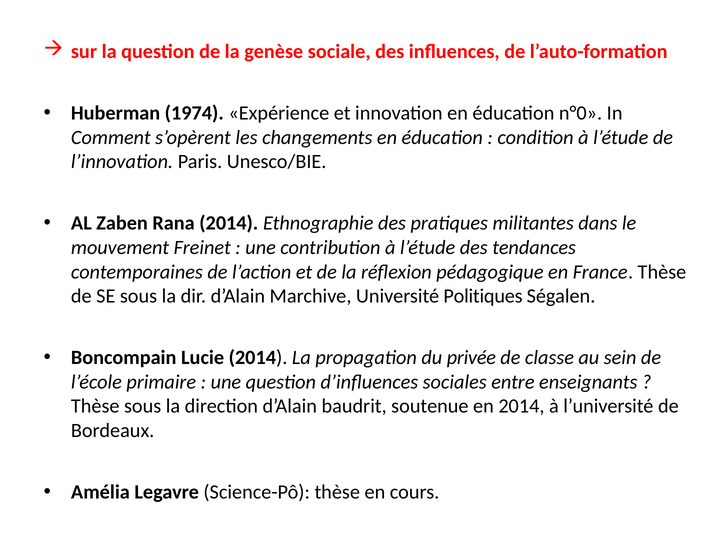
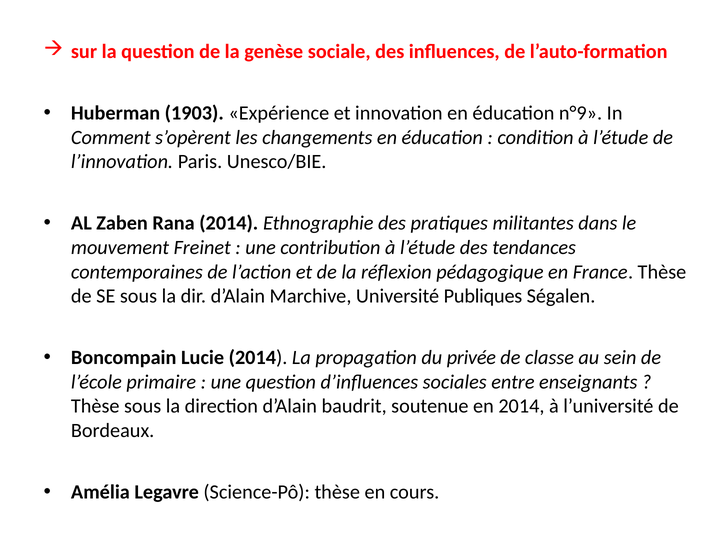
1974: 1974 -> 1903
n°0: n°0 -> n°9
Politiques: Politiques -> Publiques
